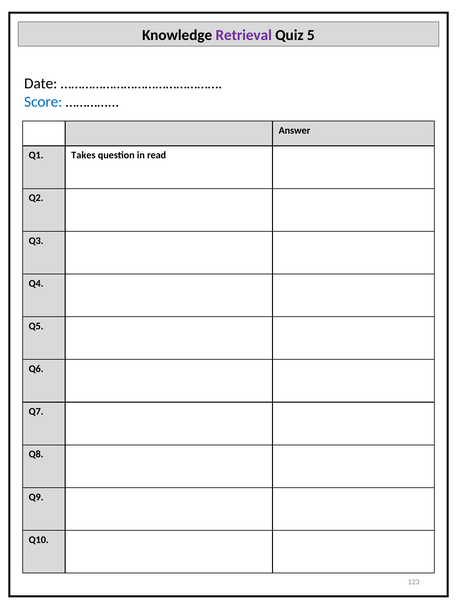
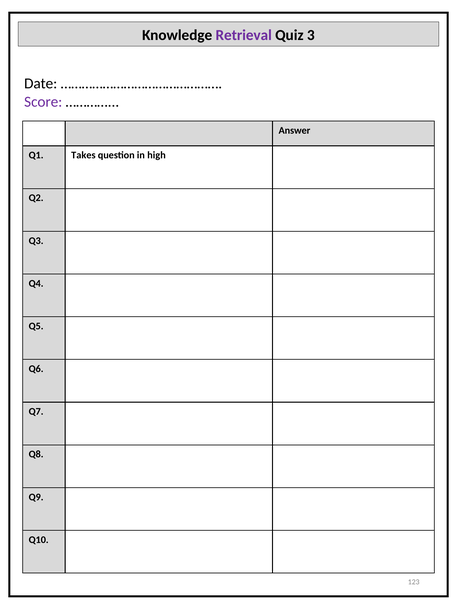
5: 5 -> 3
Score colour: blue -> purple
read: read -> high
